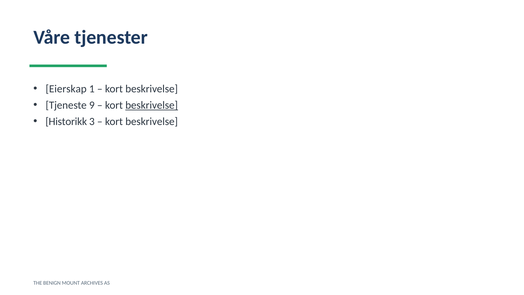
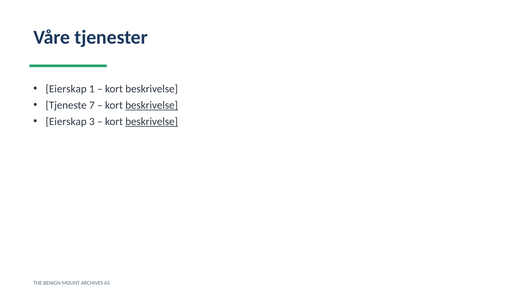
9: 9 -> 7
Historikk at (66, 122): Historikk -> Eierskap
beskrivelse at (152, 122) underline: none -> present
